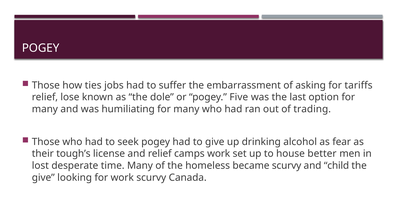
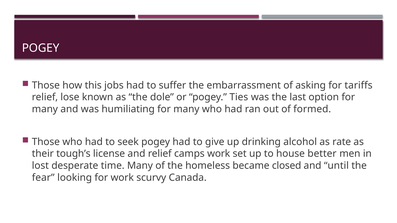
ties: ties -> this
Five: Five -> Ties
trading: trading -> formed
fear: fear -> rate
became scurvy: scurvy -> closed
child: child -> until
give at (43, 178): give -> fear
